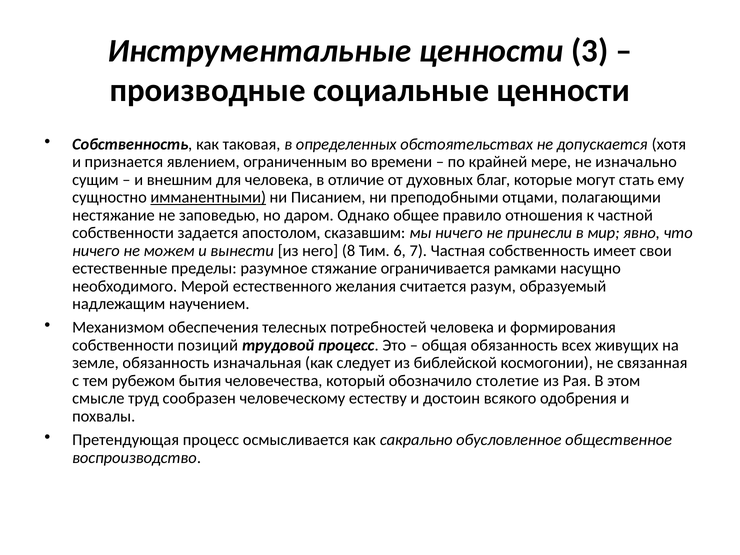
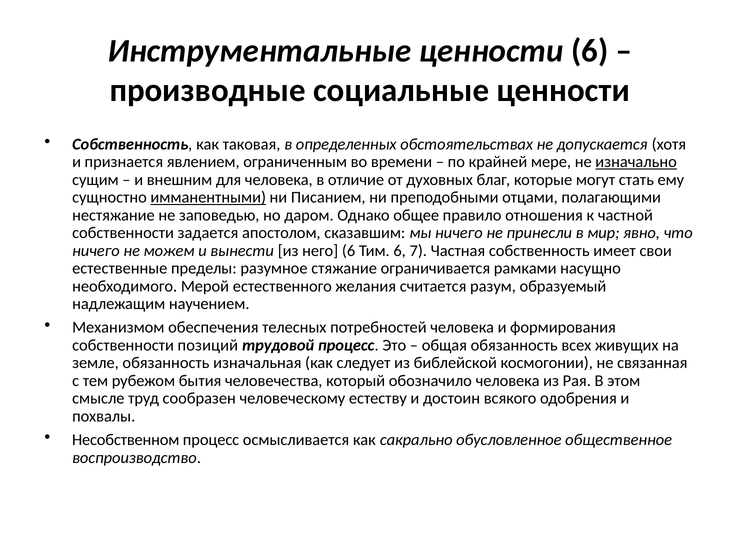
ценности 3: 3 -> 6
изначально underline: none -> present
него 8: 8 -> 6
обозначило столетие: столетие -> человека
Претендующая: Претендующая -> Несобственном
